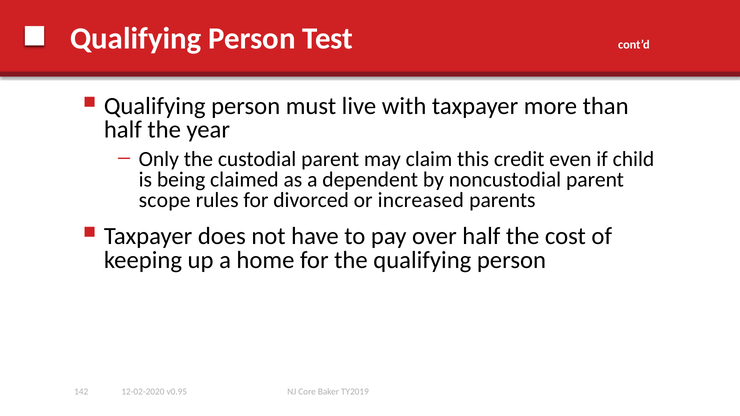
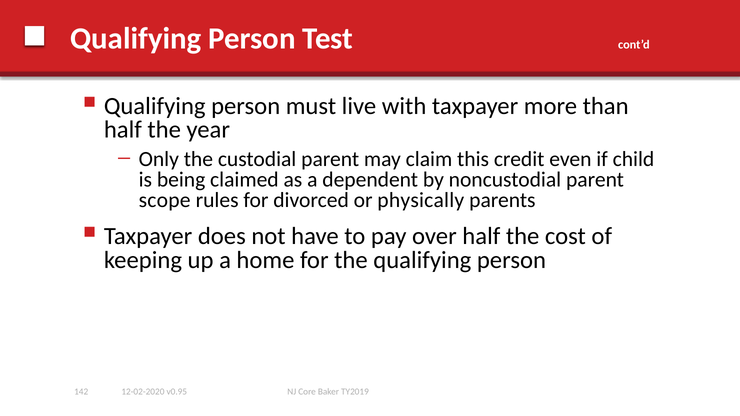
increased: increased -> physically
